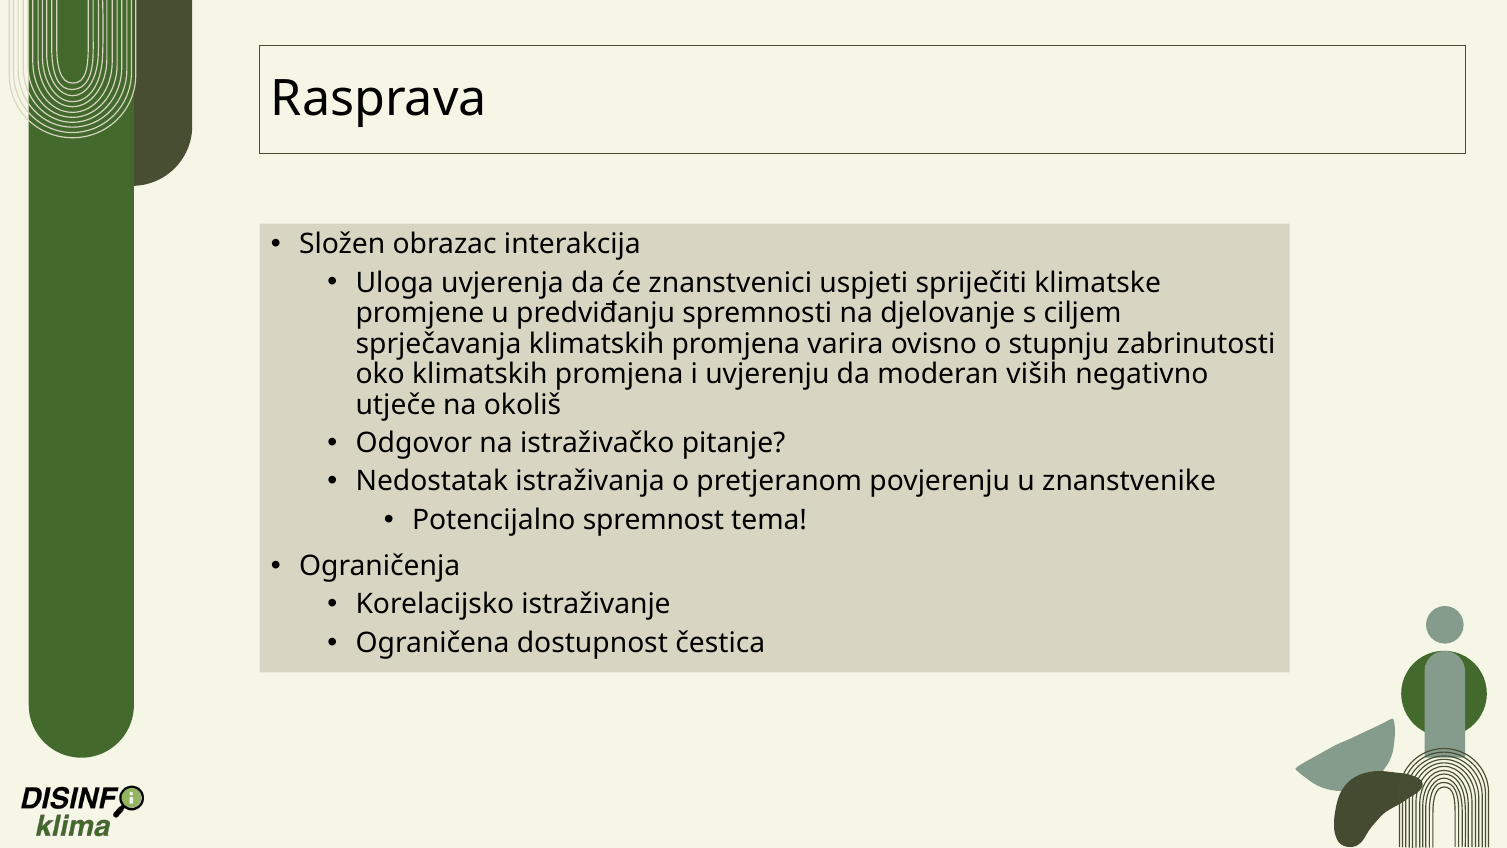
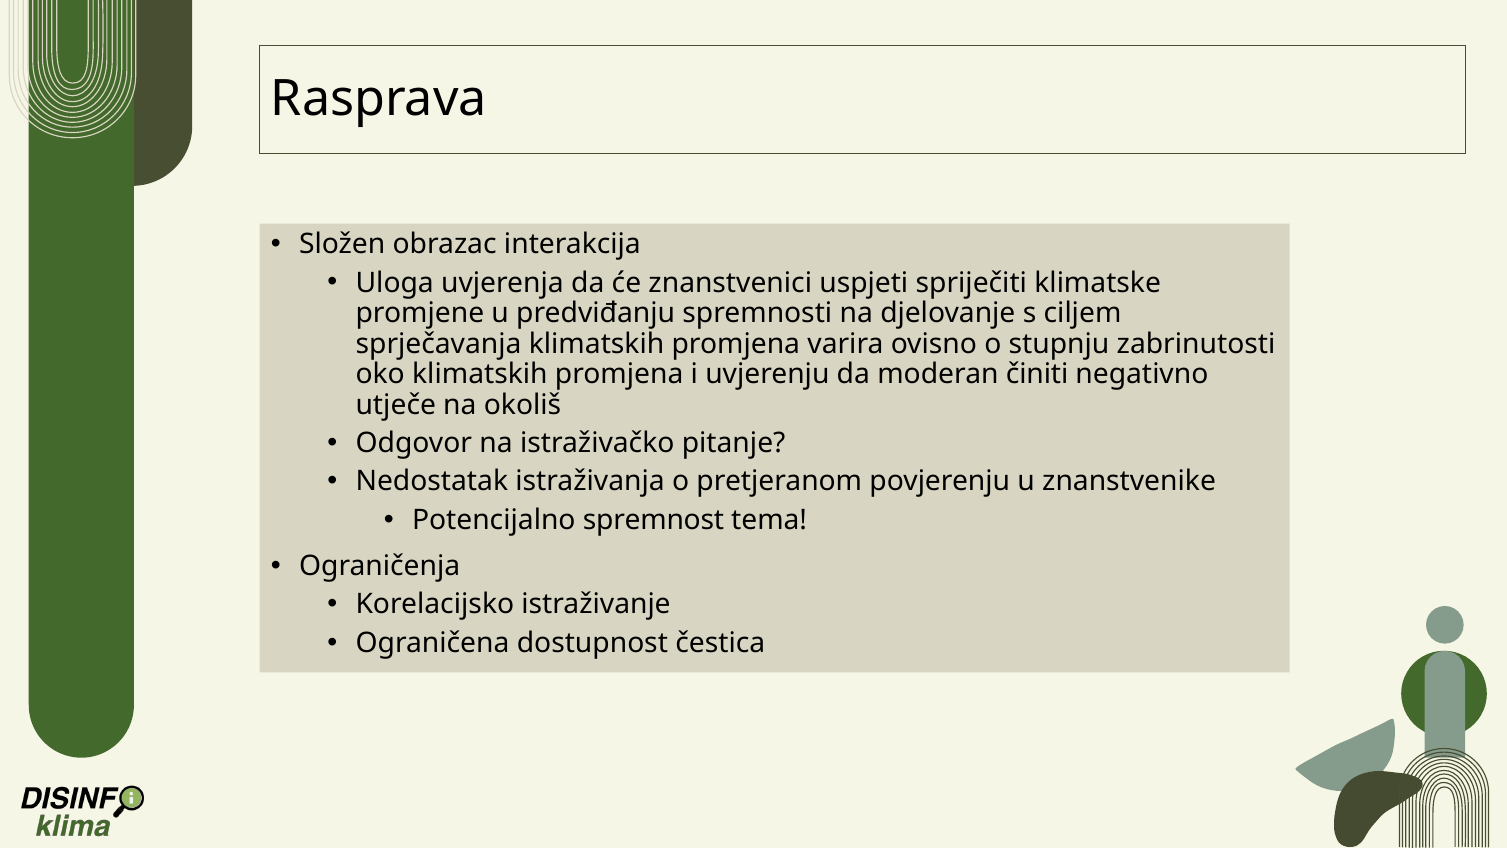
viših: viših -> činiti
